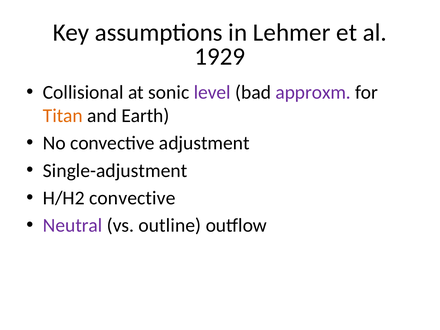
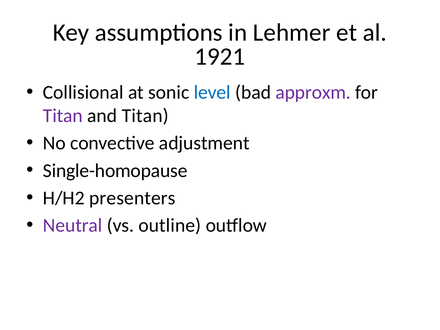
1929: 1929 -> 1921
level colour: purple -> blue
Titan at (63, 116) colour: orange -> purple
and Earth: Earth -> Titan
Single-adjustment: Single-adjustment -> Single-homopause
H/H2 convective: convective -> presenters
